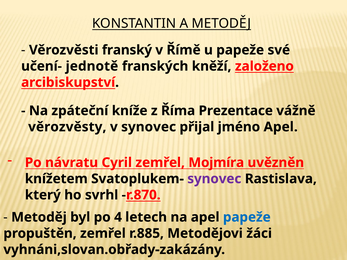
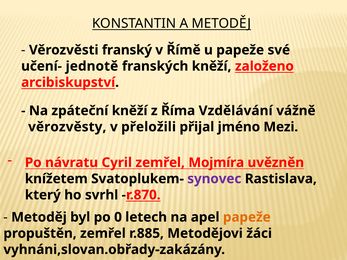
zpáteční kníže: kníže -> kněží
Prezentace: Prezentace -> Vzdělávání
v synovec: synovec -> přeložili
jméno Apel: Apel -> Mezi
4: 4 -> 0
papeže at (247, 217) colour: blue -> orange
